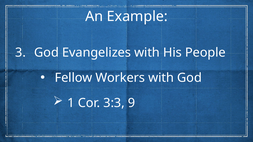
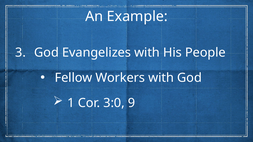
3:3: 3:3 -> 3:0
